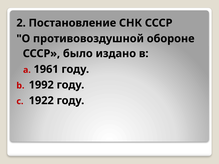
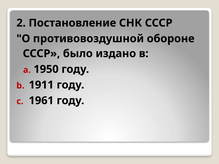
1961: 1961 -> 1950
1992: 1992 -> 1911
1922: 1922 -> 1961
